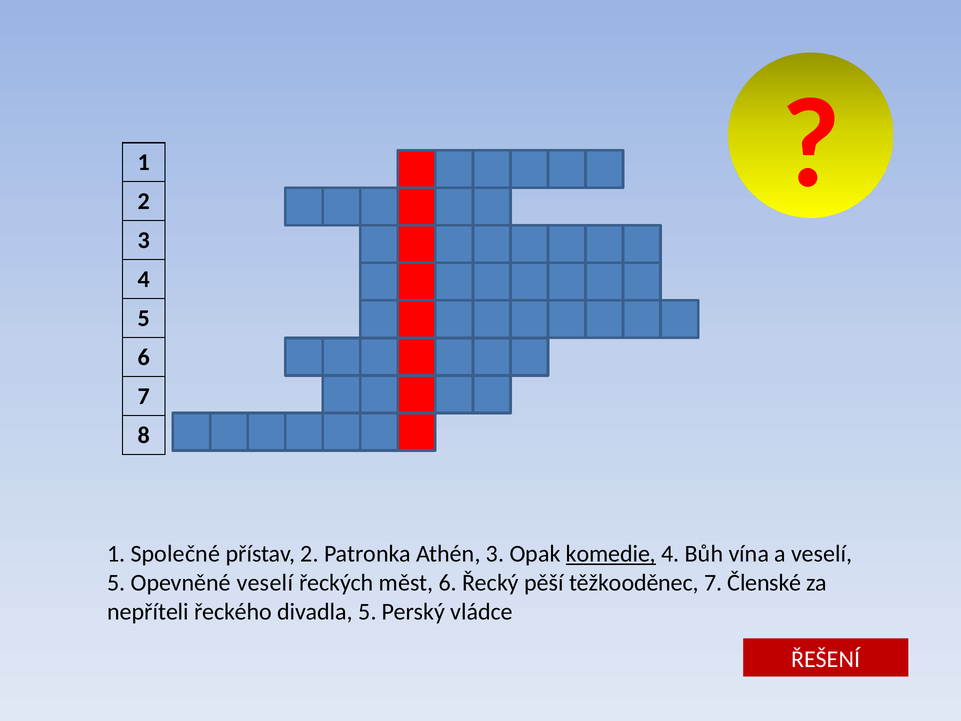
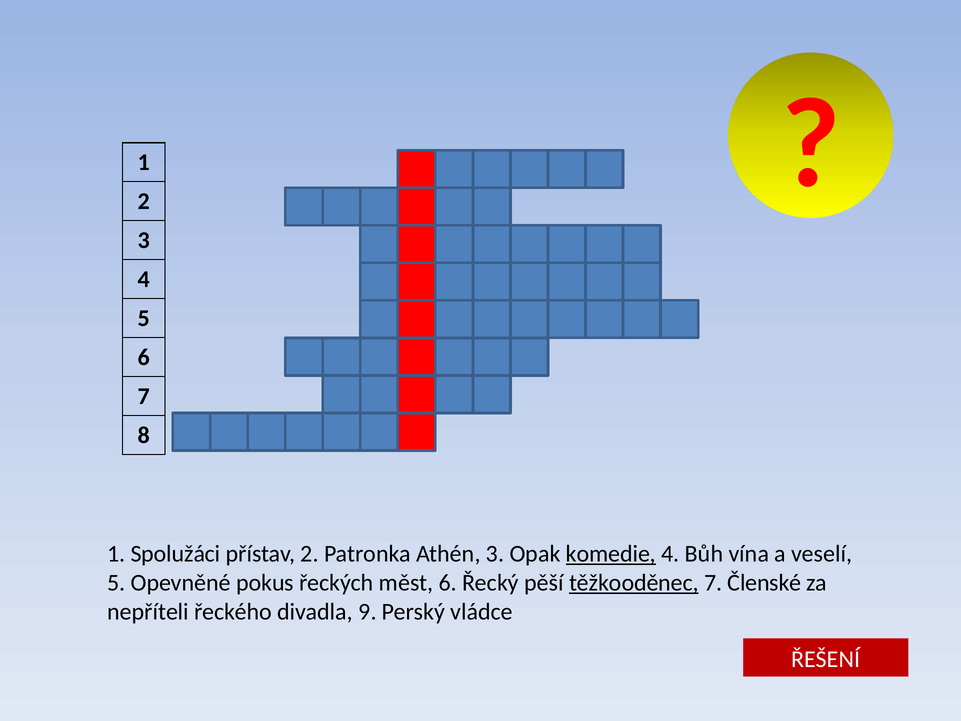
Společné: Společné -> Spolužáci
Opevněné veselí: veselí -> pokus
těžkooděnec underline: none -> present
divadla 5: 5 -> 9
